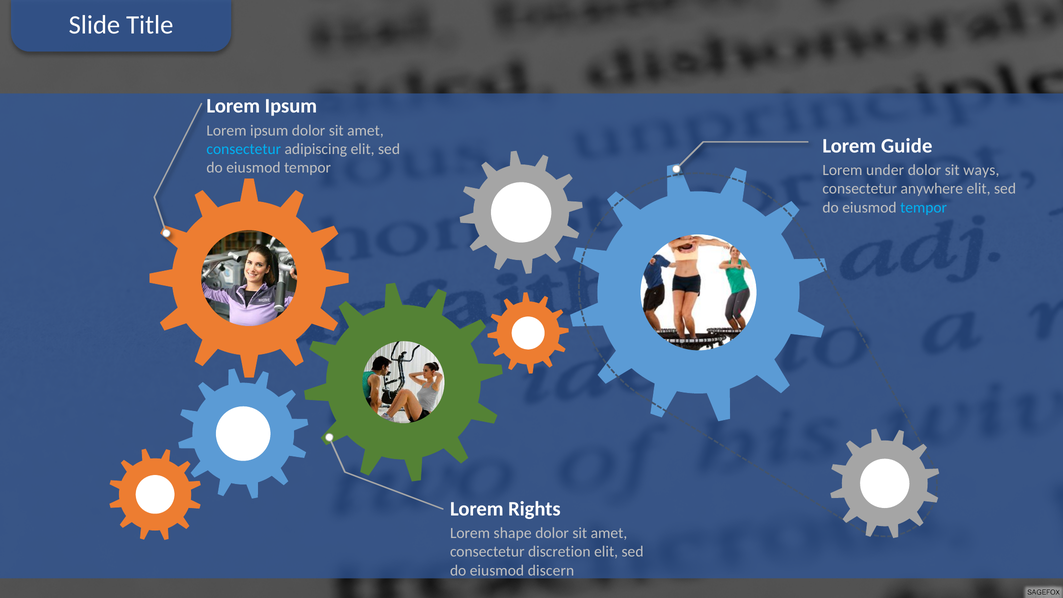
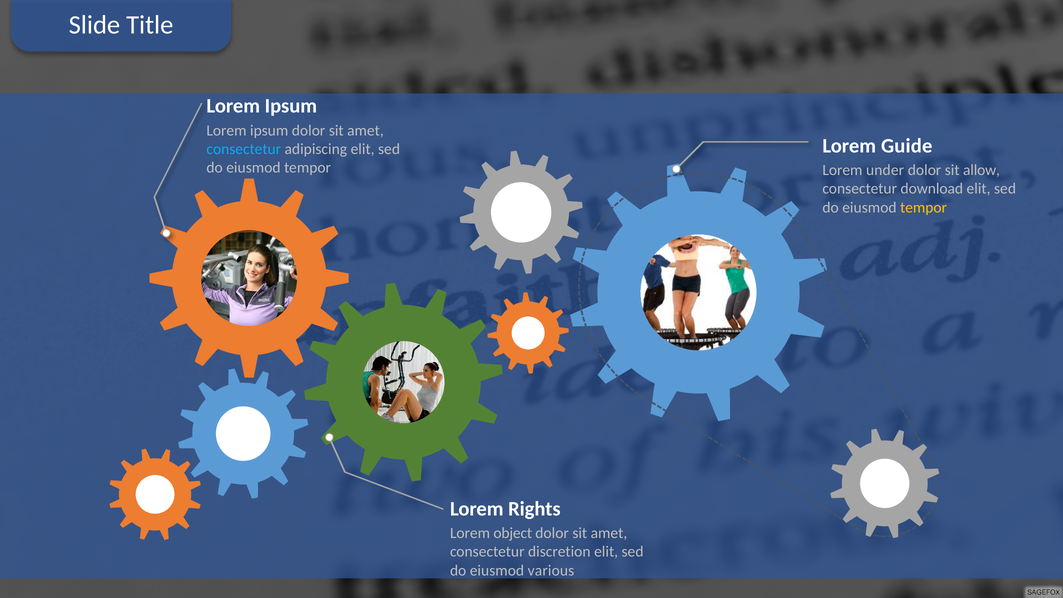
ways: ways -> allow
anywhere: anywhere -> download
tempor at (924, 207) colour: light blue -> yellow
shape: shape -> object
discern: discern -> various
